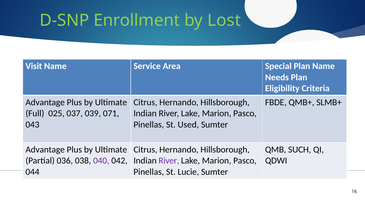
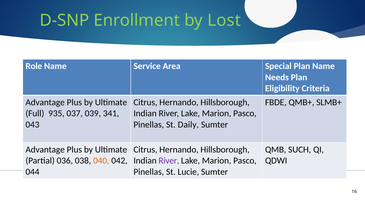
Visit: Visit -> Role
025: 025 -> 935
071: 071 -> 341
Used: Used -> Daily
040 colour: purple -> orange
